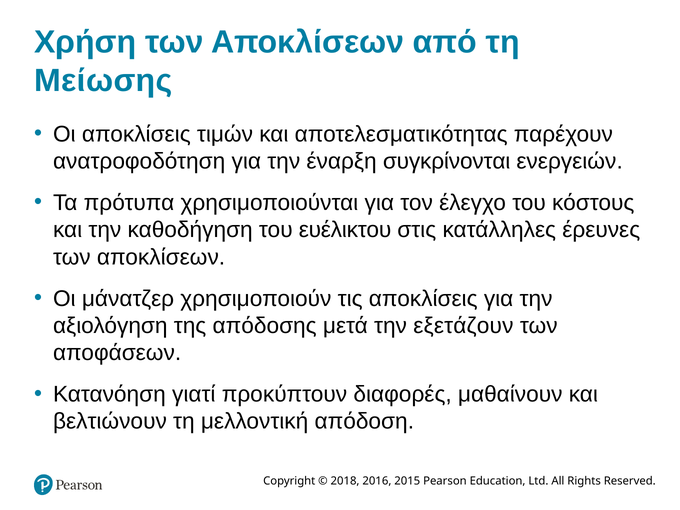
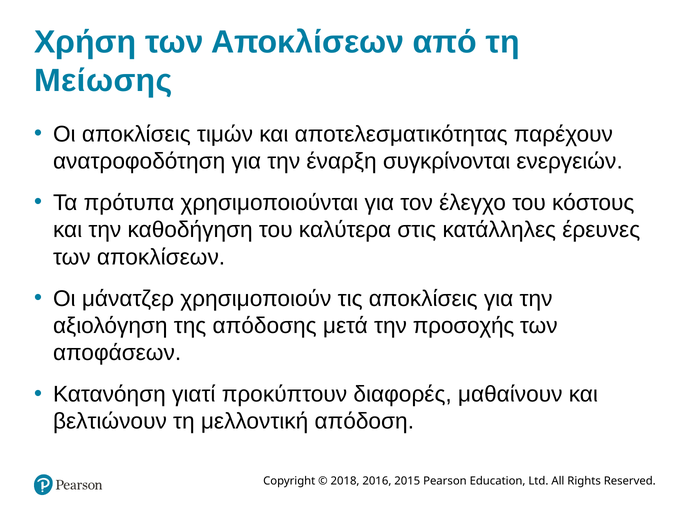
ευέλικτου: ευέλικτου -> καλύτερα
εξετάζουν: εξετάζουν -> προσοχής
